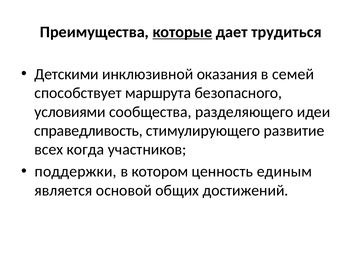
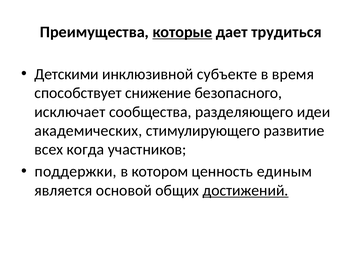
оказания: оказания -> субъекте
семей: семей -> время
маршрута: маршрута -> снижение
условиями: условиями -> исключает
справедливость: справедливость -> академических
достижений underline: none -> present
